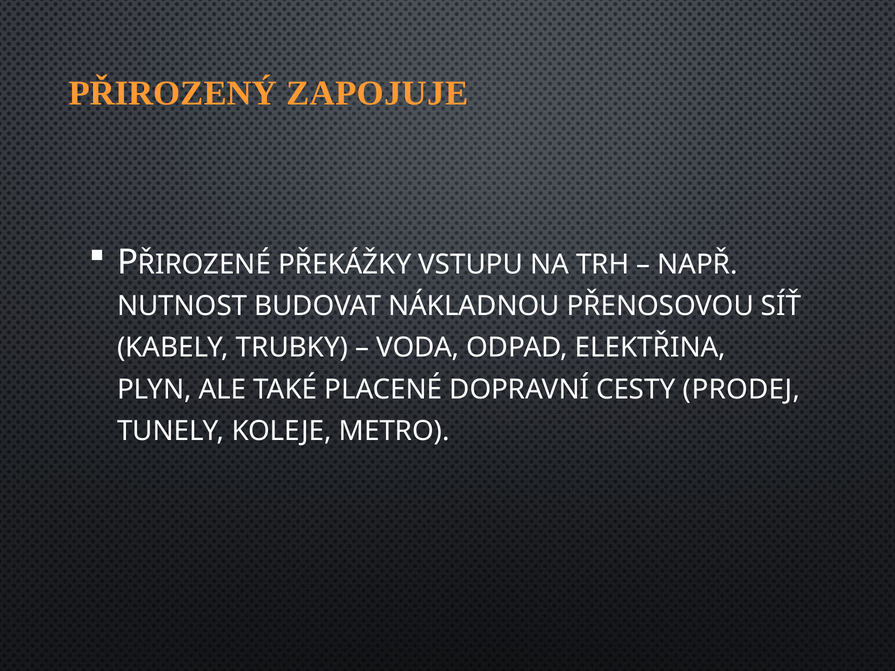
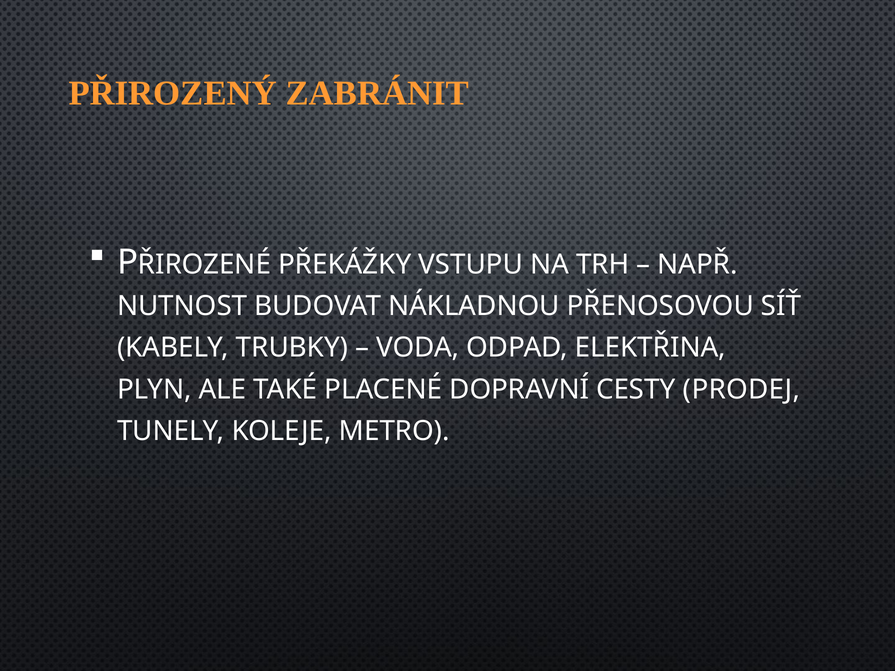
ZAPOJUJE: ZAPOJUJE -> ZABRÁNIT
